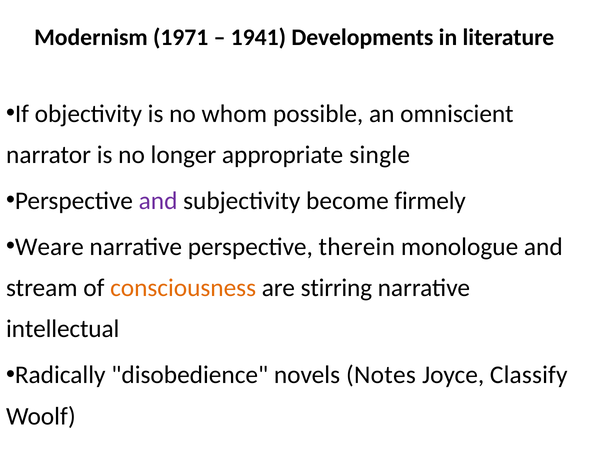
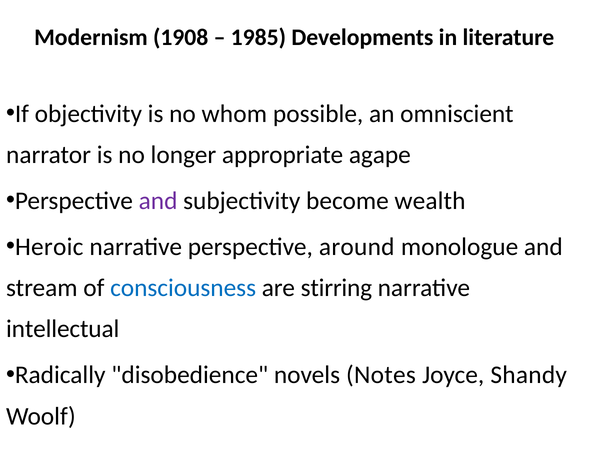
1971: 1971 -> 1908
1941: 1941 -> 1985
single: single -> agape
firmely: firmely -> wealth
Weare: Weare -> Heroic
therein: therein -> around
consciousness colour: orange -> blue
Classify: Classify -> Shandy
